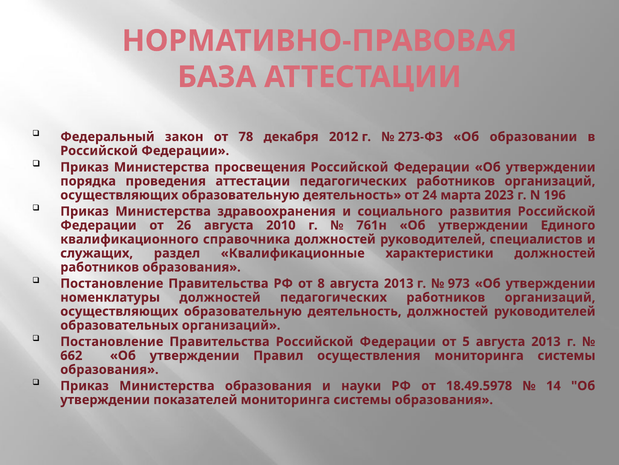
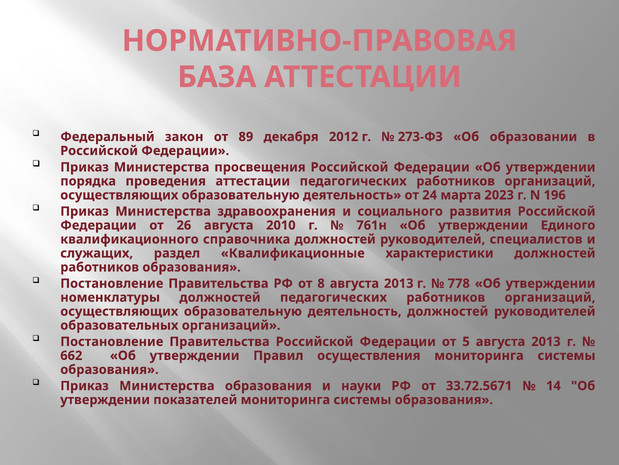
78: 78 -> 89
973: 973 -> 778
18.49.5978: 18.49.5978 -> 33.72.5671
